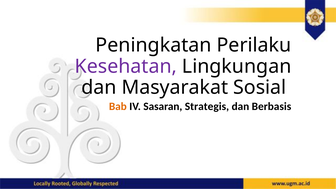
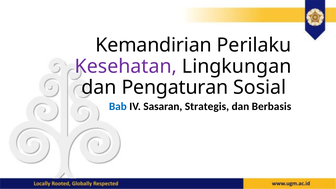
Peningkatan: Peningkatan -> Kemandirian
Masyarakat: Masyarakat -> Pengaturan
Bab colour: orange -> blue
